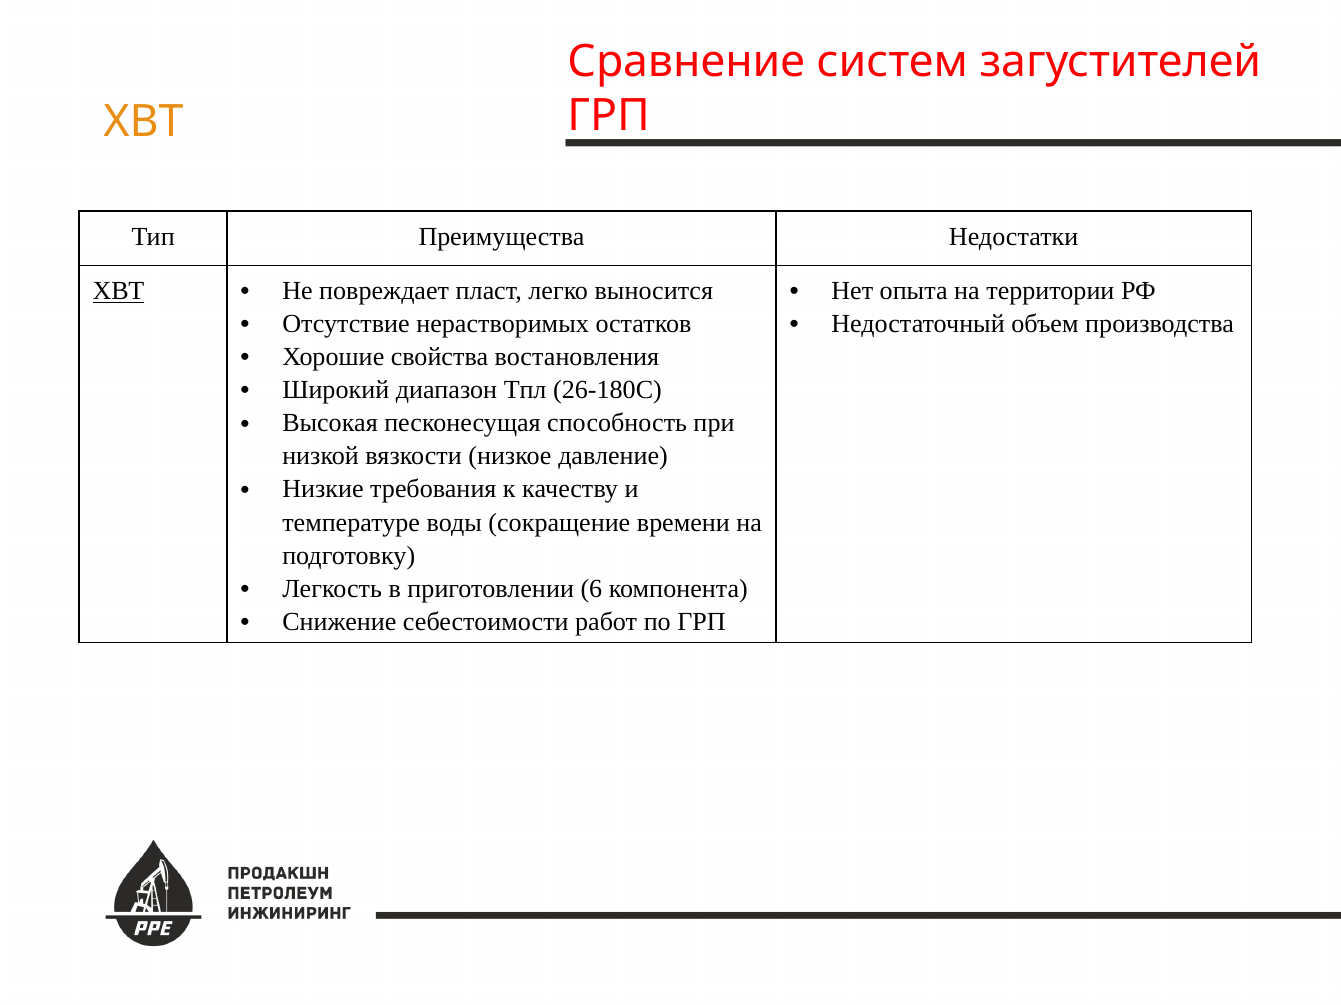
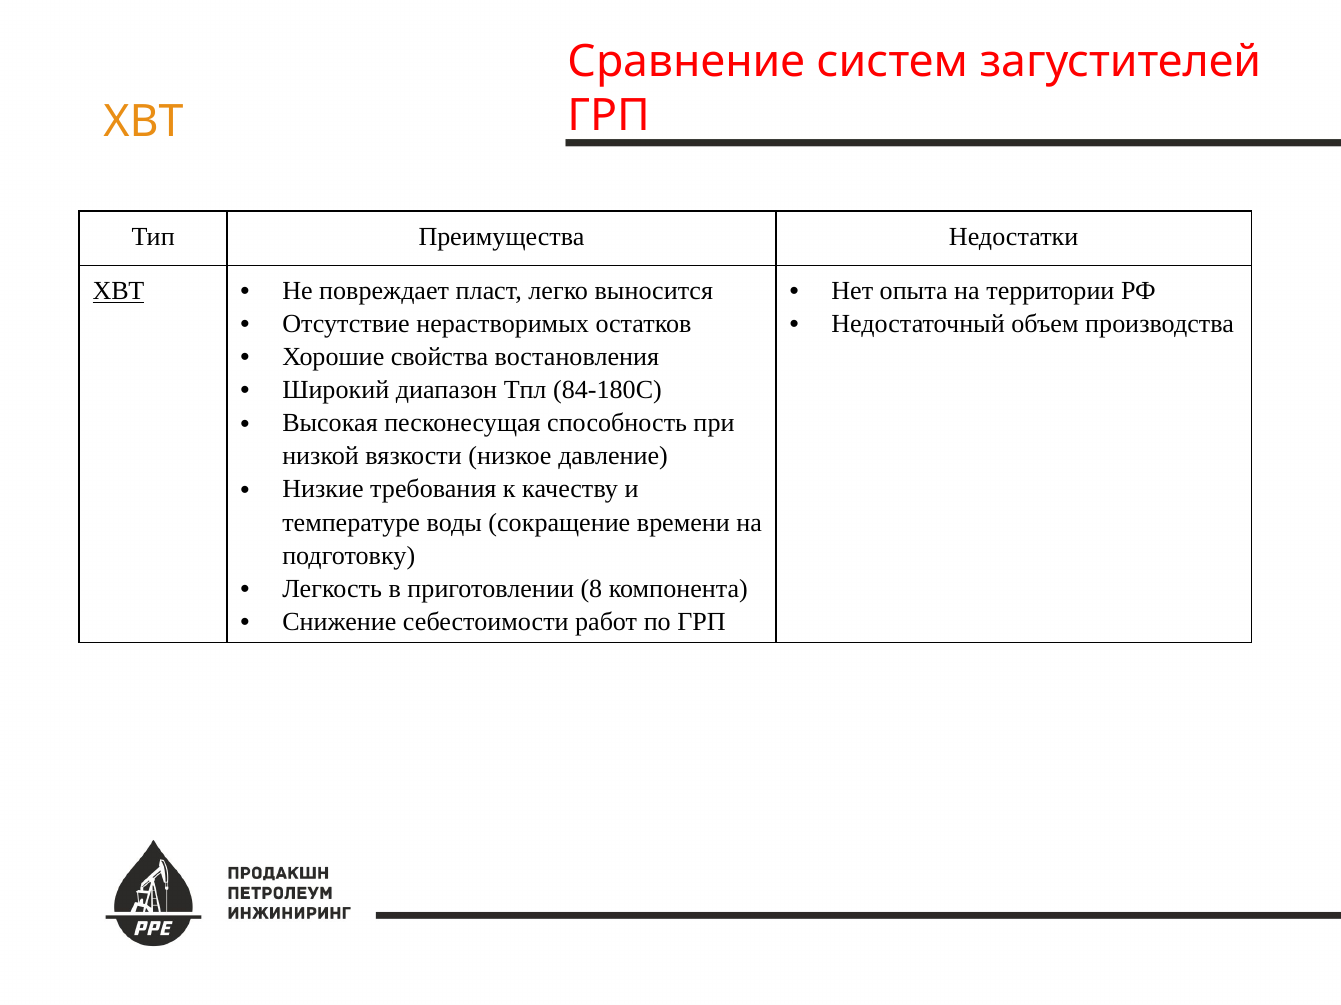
26-180С: 26-180С -> 84-180С
6: 6 -> 8
